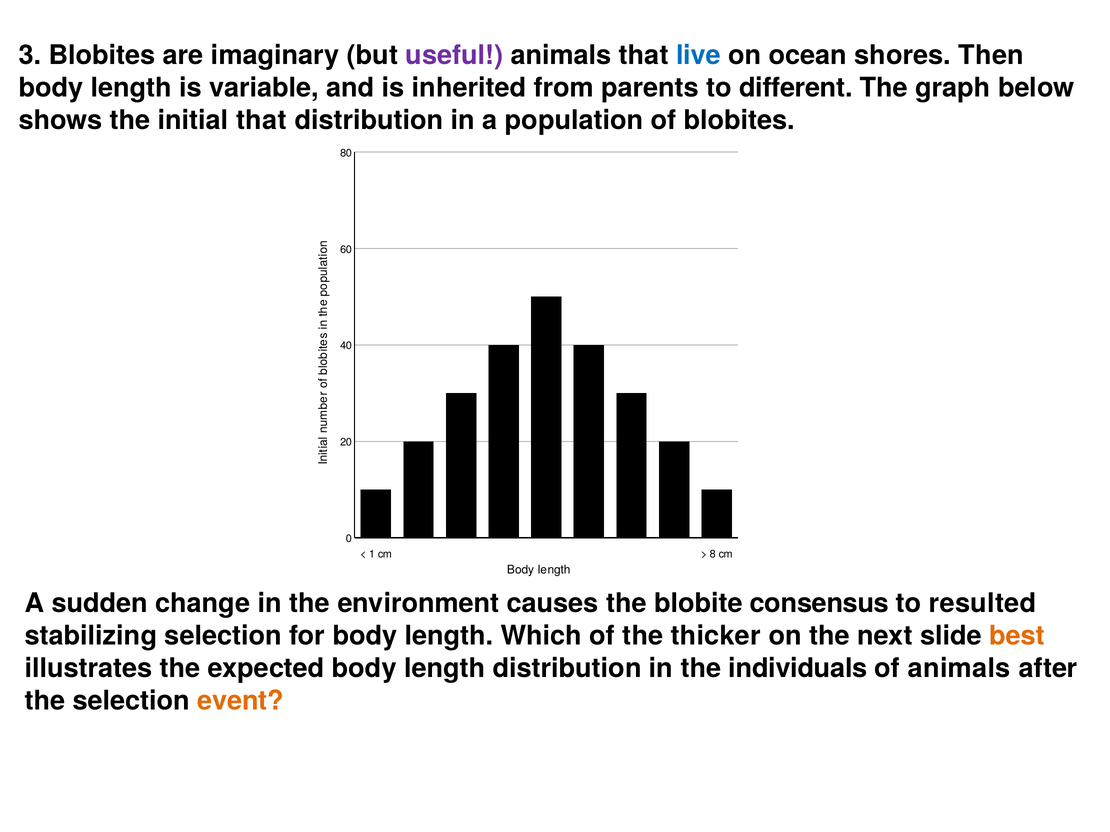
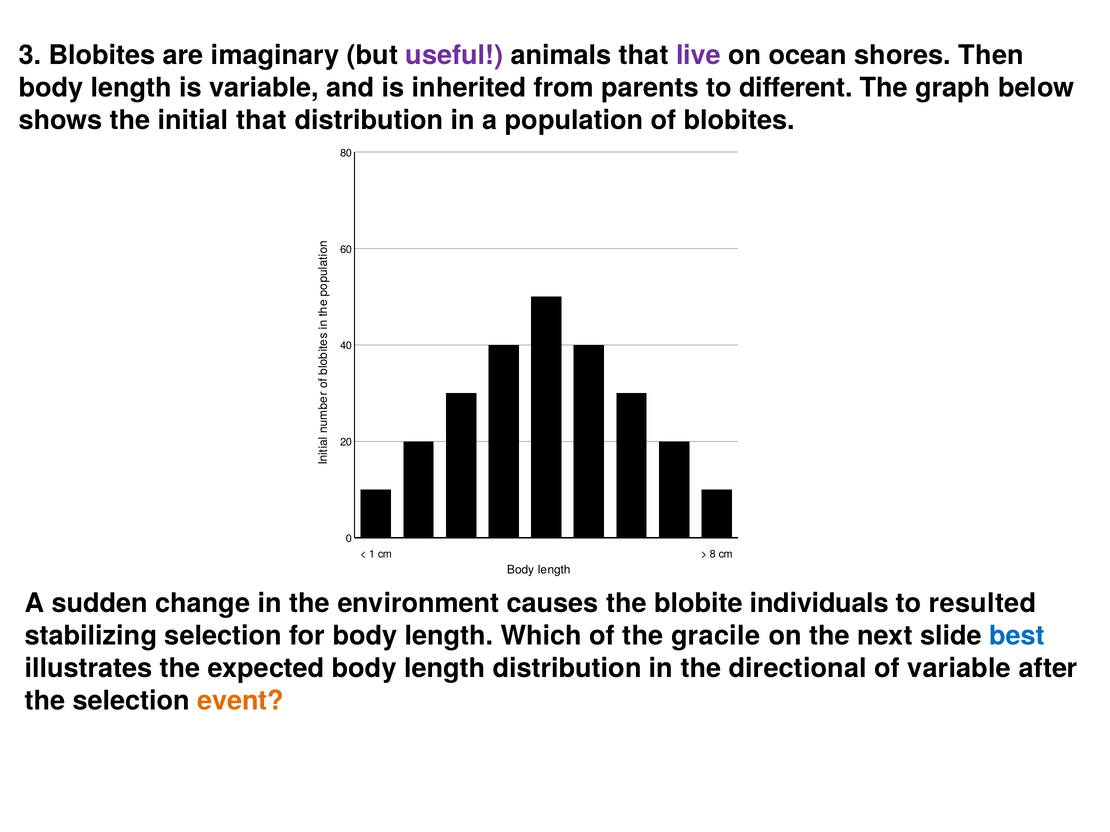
live colour: blue -> purple
consensus: consensus -> individuals
thicker: thicker -> gracile
best colour: orange -> blue
individuals: individuals -> directional
of animals: animals -> variable
